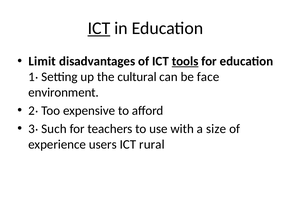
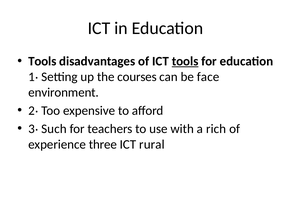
ICT at (99, 28) underline: present -> none
Limit at (42, 61): Limit -> Tools
cultural: cultural -> courses
size: size -> rich
users: users -> three
